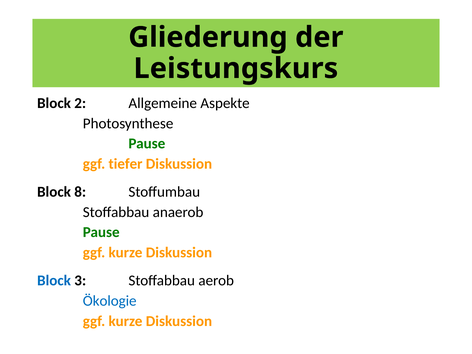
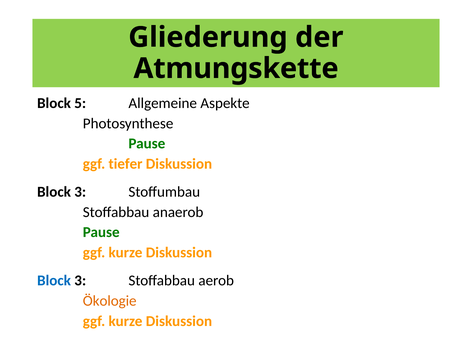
Leistungskurs: Leistungskurs -> Atmungskette
2: 2 -> 5
8 at (80, 192): 8 -> 3
Ökologie colour: blue -> orange
